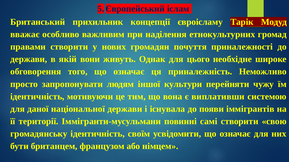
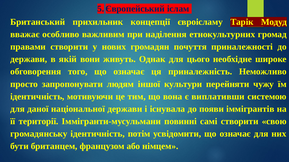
своїм: своїм -> потім
